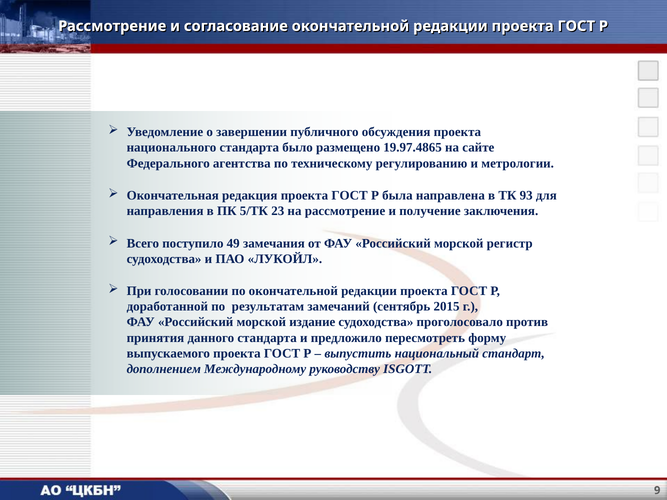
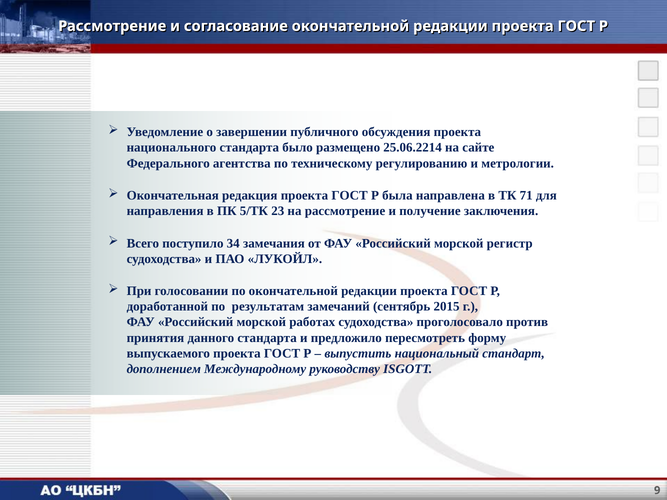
19.97.4865: 19.97.4865 -> 25.06.2214
93: 93 -> 71
49: 49 -> 34
издание: издание -> работах
